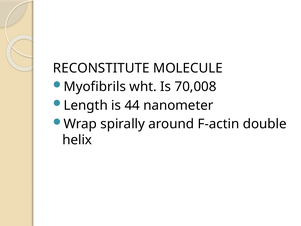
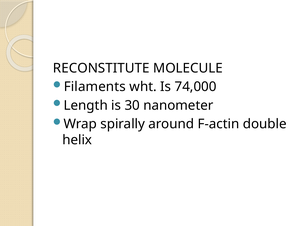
Myofibrils: Myofibrils -> Filaments
70,008: 70,008 -> 74,000
44: 44 -> 30
